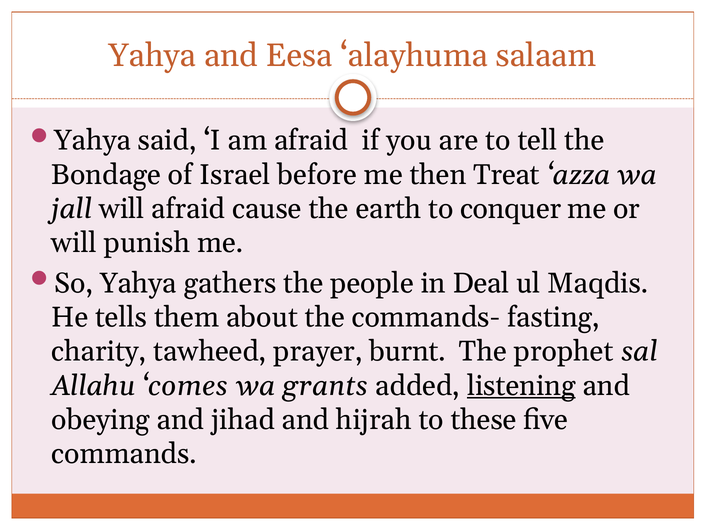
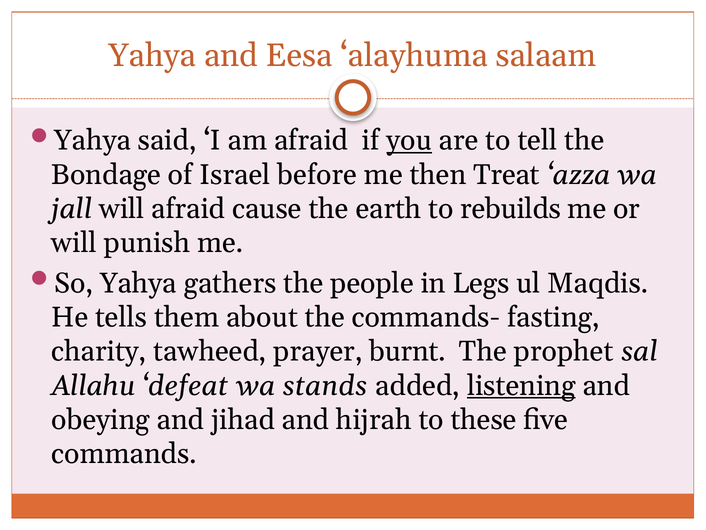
you underline: none -> present
conquer: conquer -> rebuilds
Deal: Deal -> Legs
comes: comes -> defeat
grants: grants -> stands
